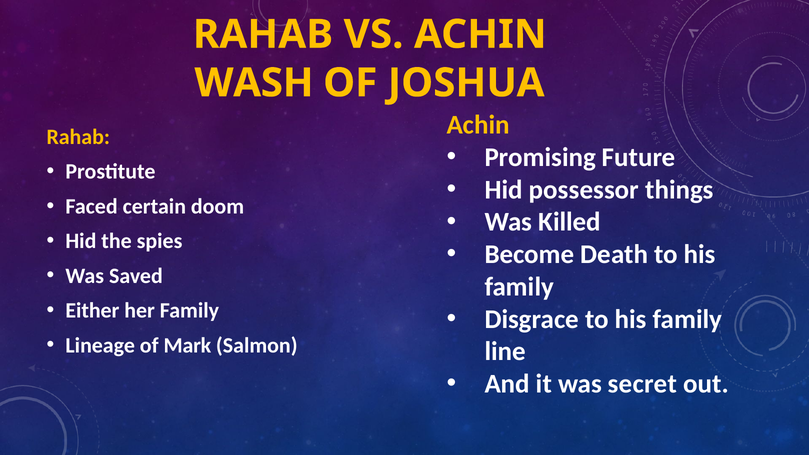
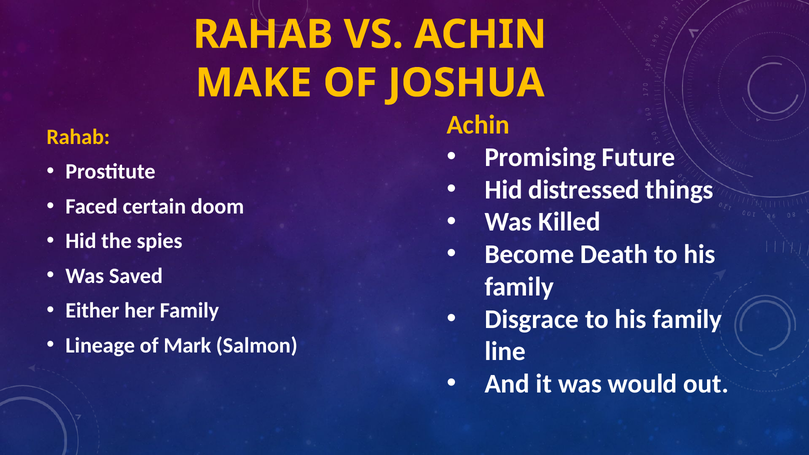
WASH: WASH -> MAKE
possessor: possessor -> distressed
secret: secret -> would
